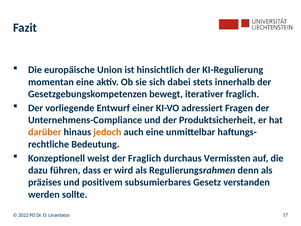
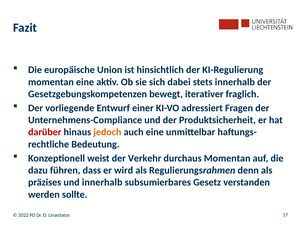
darüber colour: orange -> red
der Fraglich: Fraglich -> Verkehr
durchaus Vermissten: Vermissten -> Momentan
und positivem: positivem -> innerhalb
